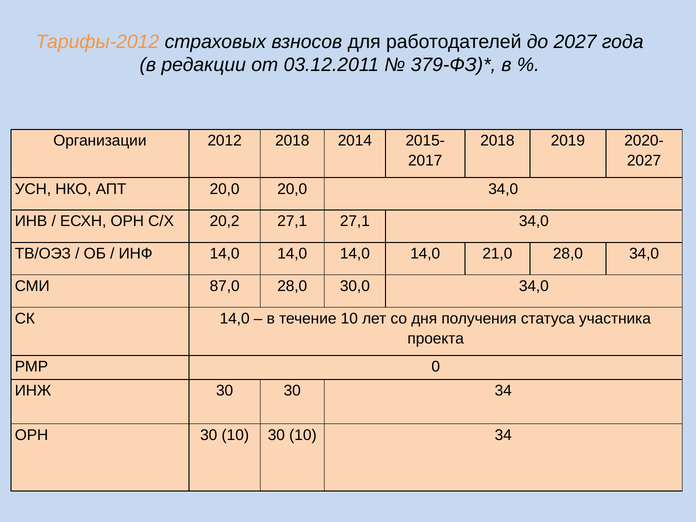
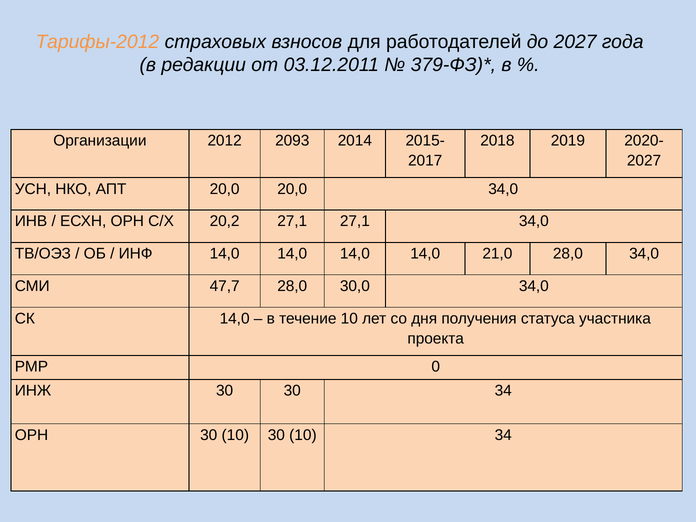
2012 2018: 2018 -> 2093
87,0: 87,0 -> 47,7
